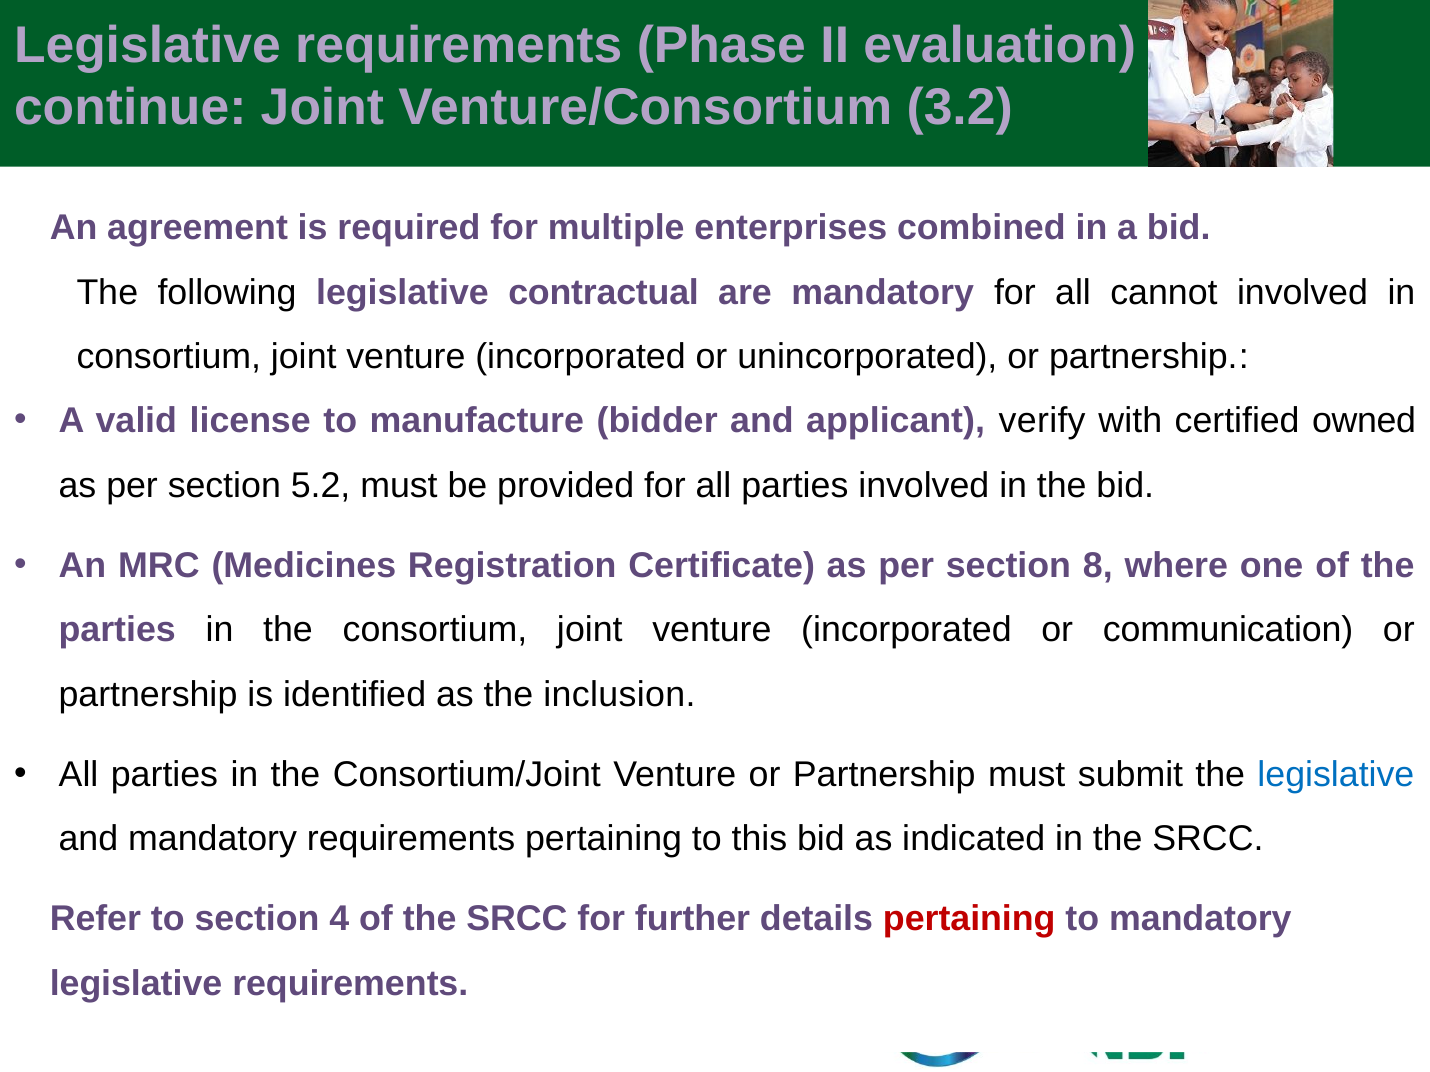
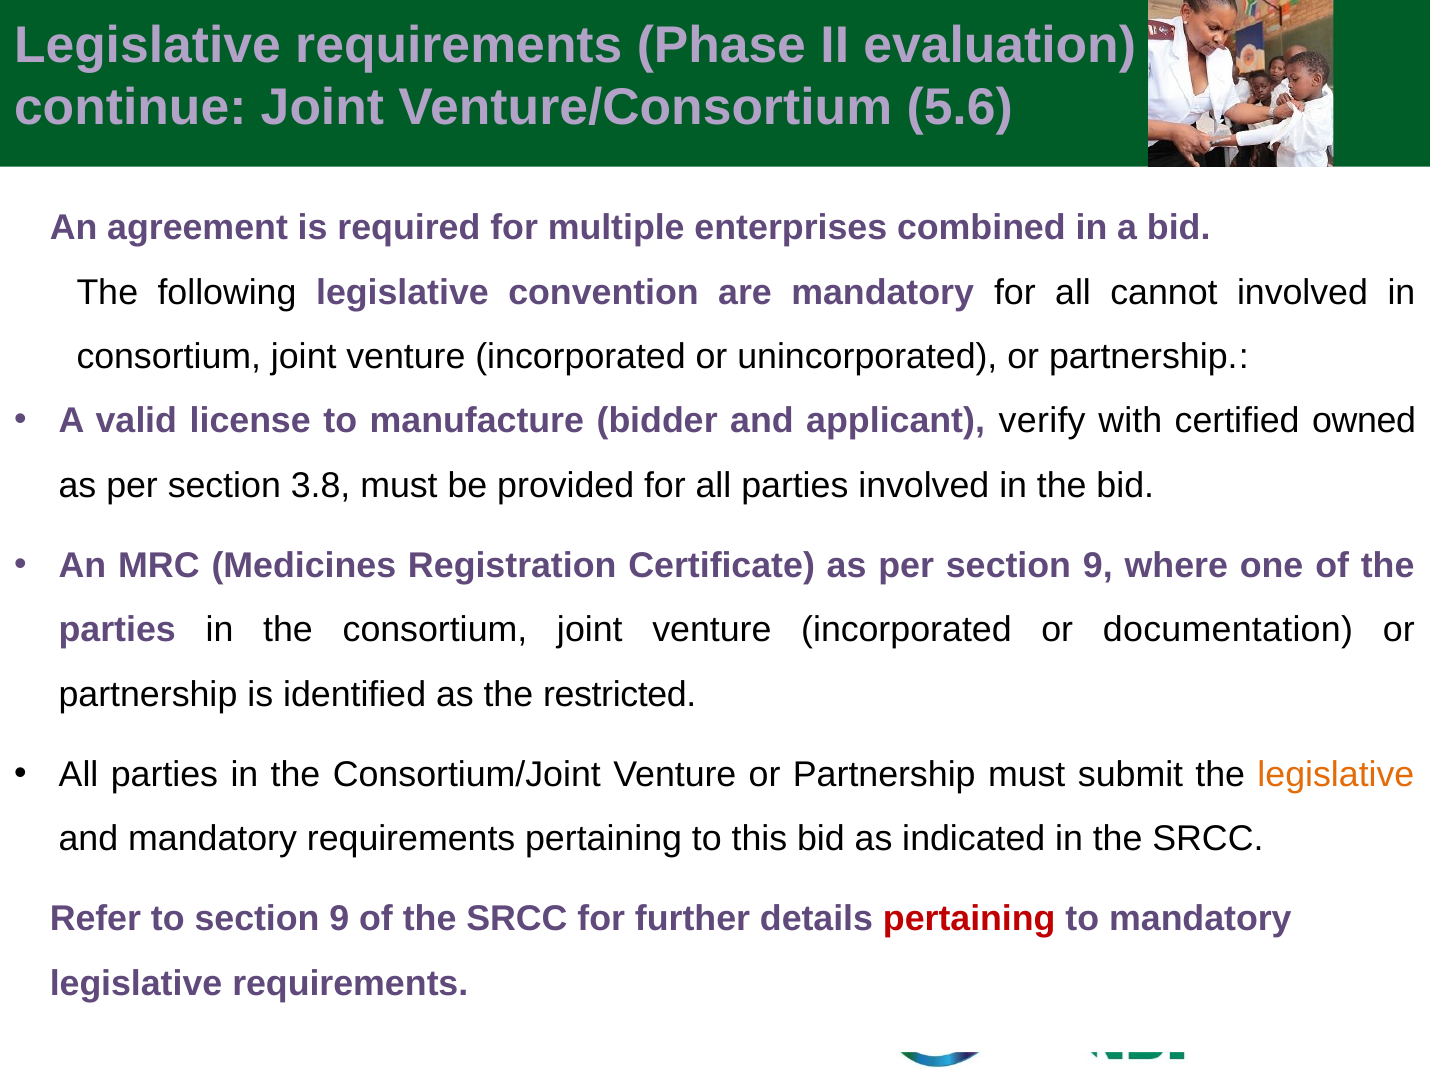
3.2: 3.2 -> 5.6
contractual: contractual -> convention
5.2: 5.2 -> 3.8
per section 8: 8 -> 9
communication: communication -> documentation
inclusion: inclusion -> restricted
legislative at (1336, 775) colour: blue -> orange
to section 4: 4 -> 9
